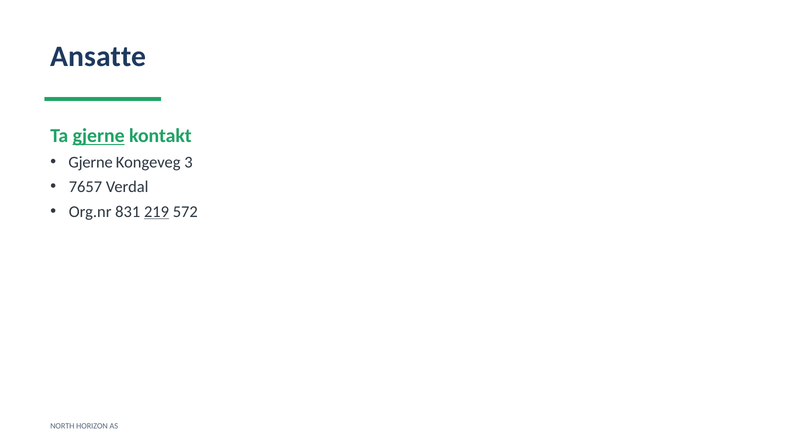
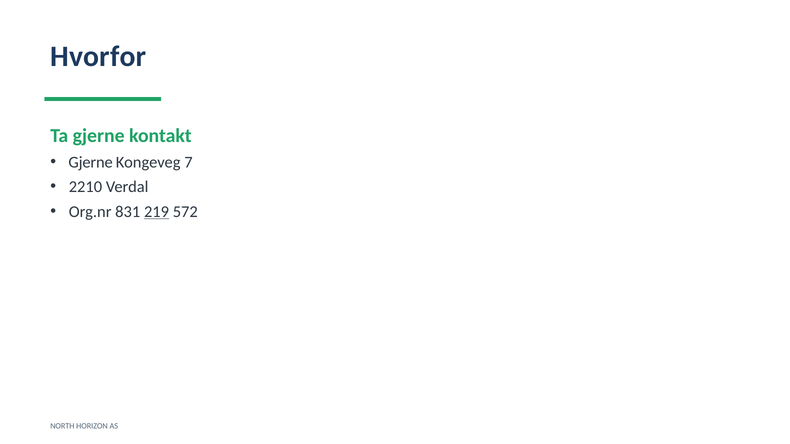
Ansatte: Ansatte -> Hvorfor
gjerne at (99, 136) underline: present -> none
3: 3 -> 7
7657: 7657 -> 2210
